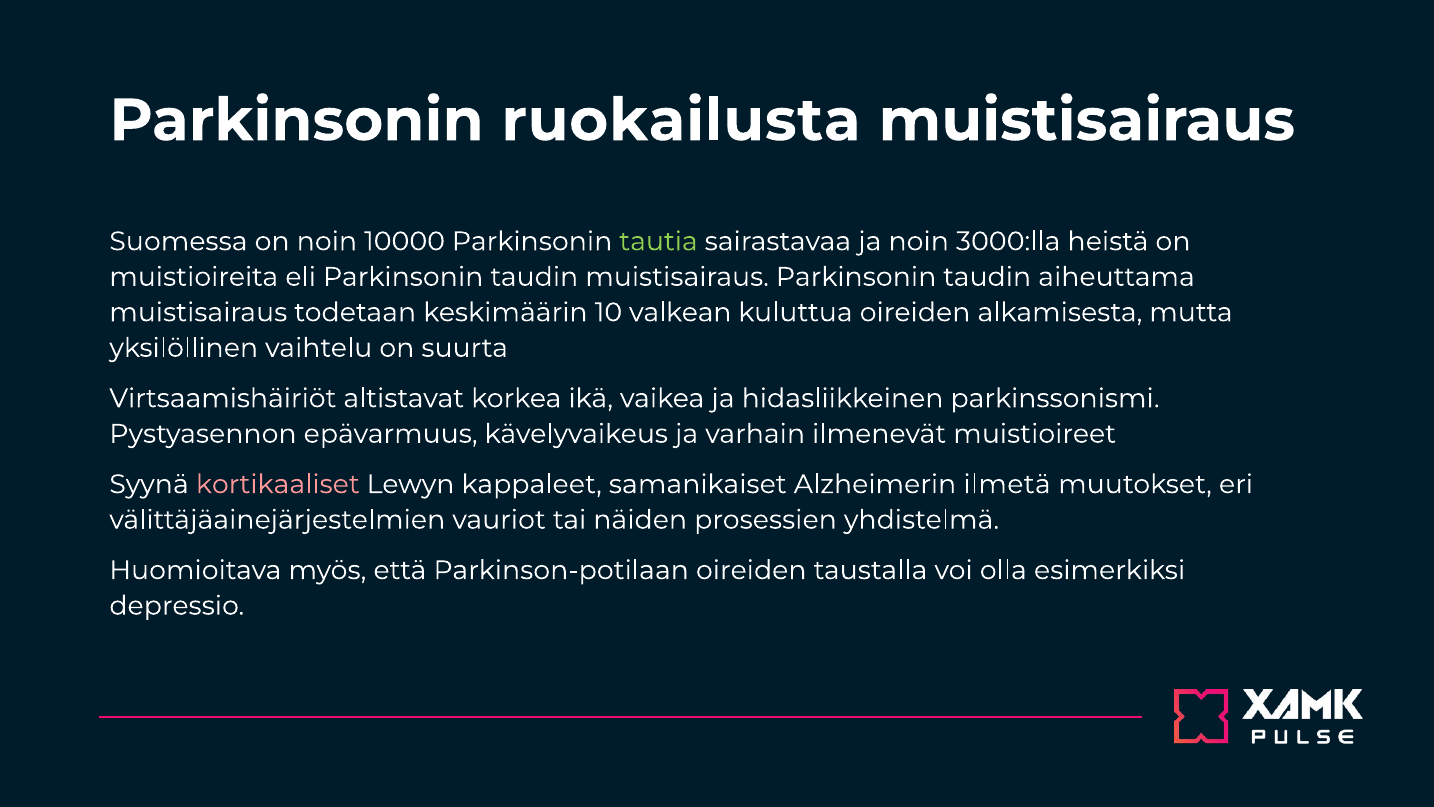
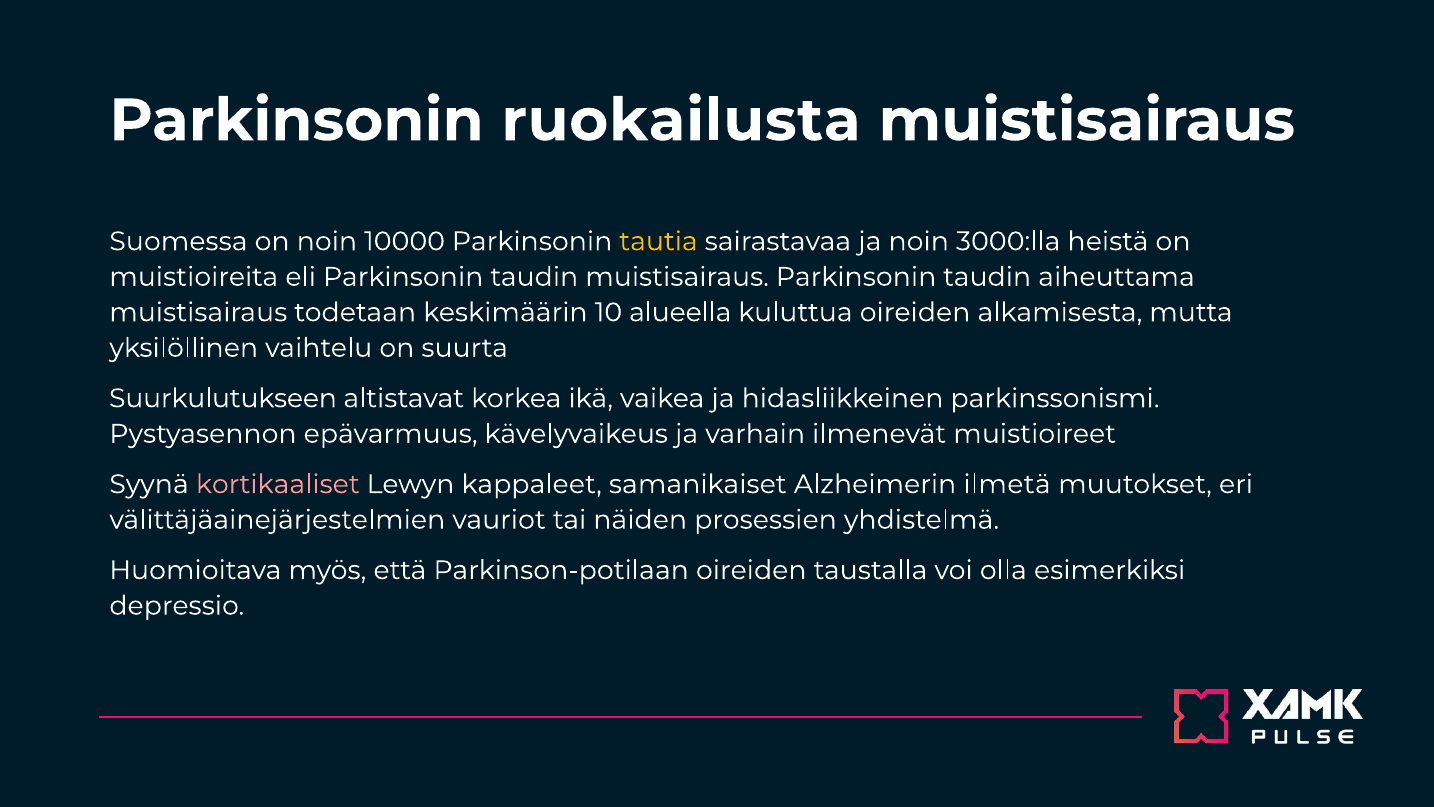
tautia colour: light green -> yellow
valkean: valkean -> alueella
Virtsaamishäiriöt: Virtsaamishäiriöt -> Suurkulutukseen
